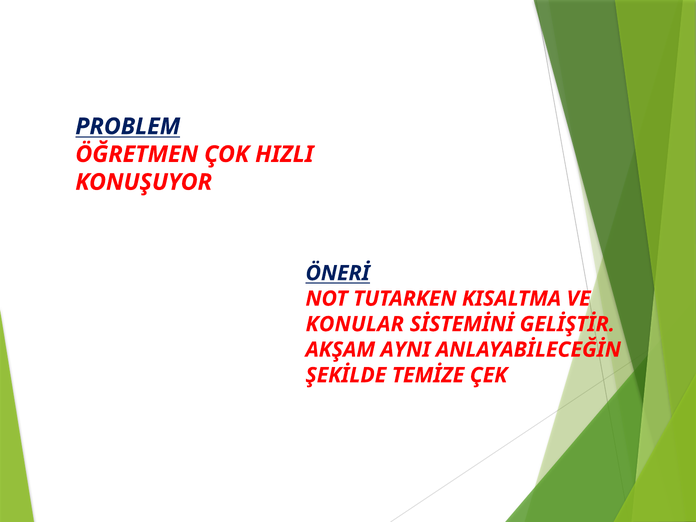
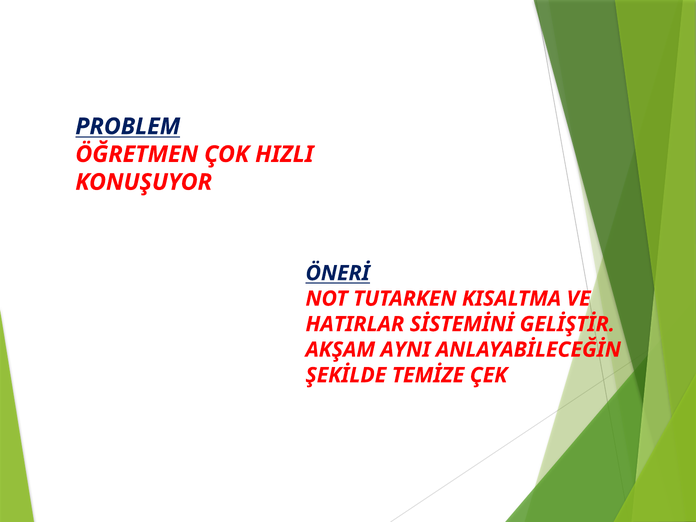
KONULAR: KONULAR -> HATIRLAR
